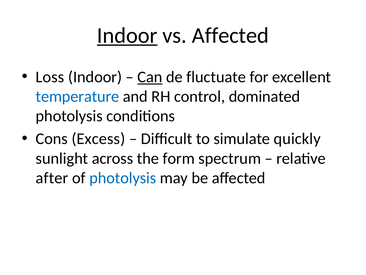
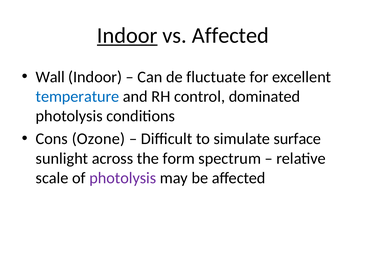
Loss: Loss -> Wall
Can underline: present -> none
Excess: Excess -> Ozone
quickly: quickly -> surface
after: after -> scale
photolysis at (123, 178) colour: blue -> purple
